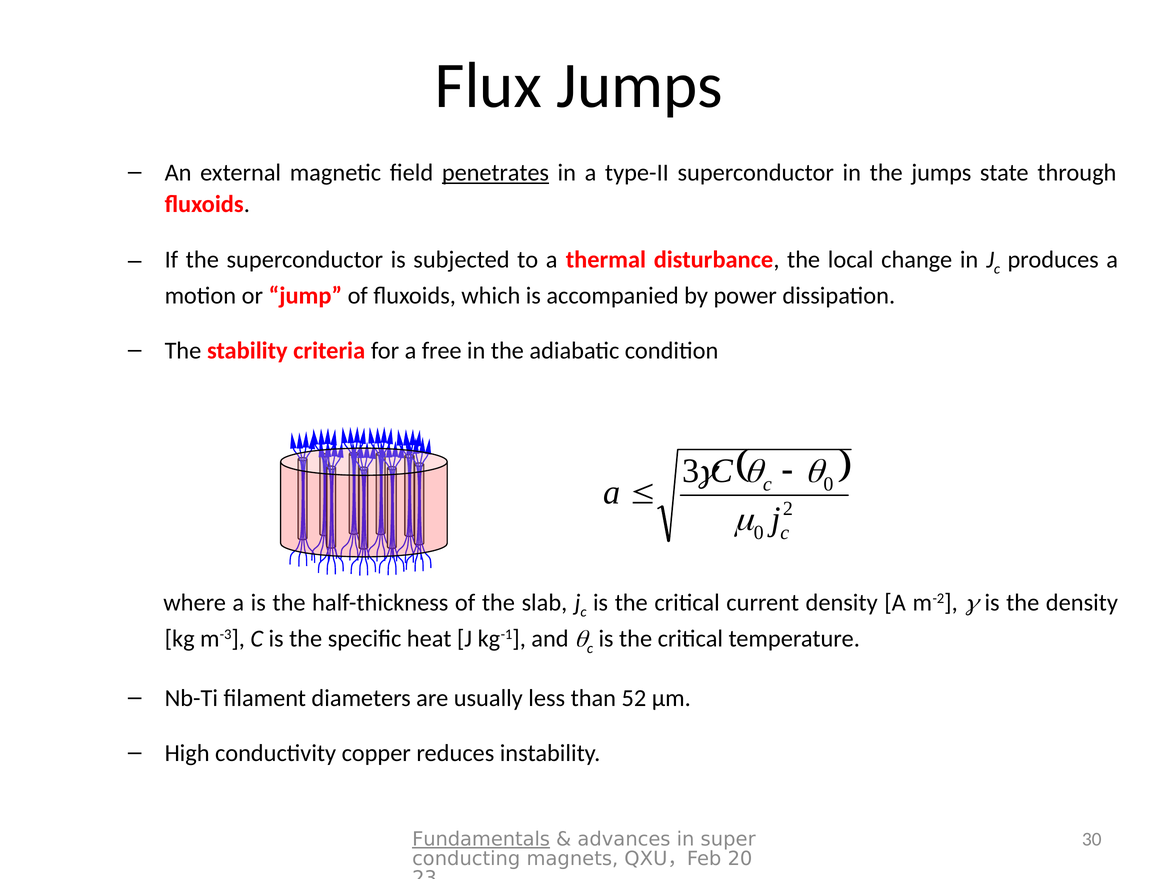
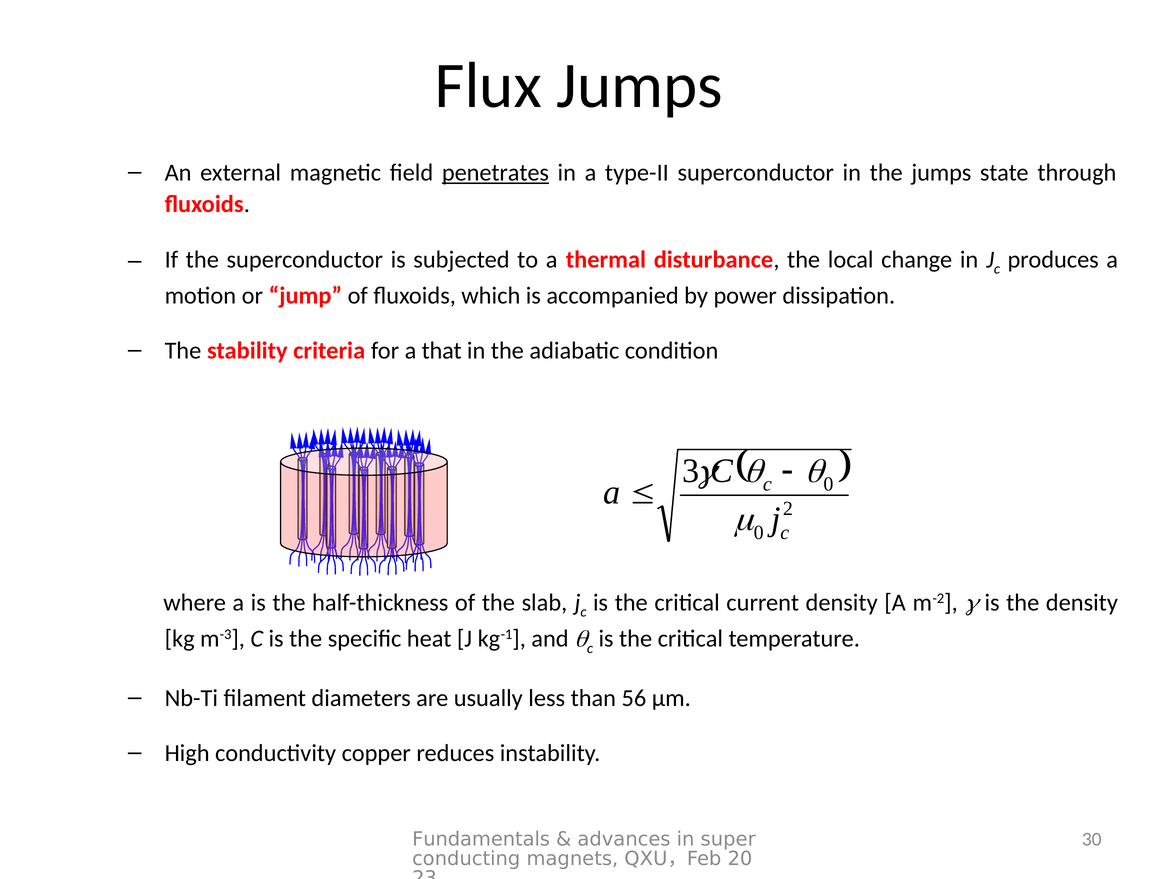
free: free -> that
52: 52 -> 56
Fundamentals underline: present -> none
